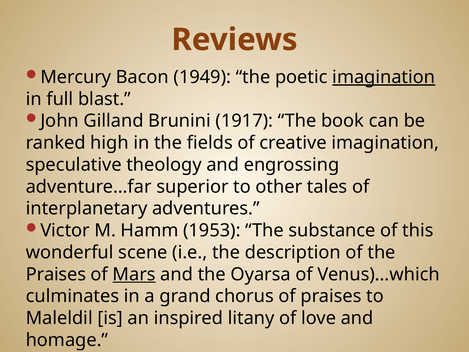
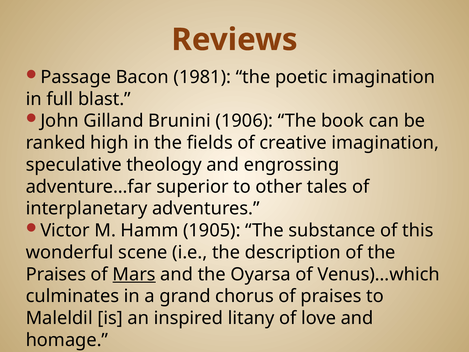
Mercury: Mercury -> Passage
1949: 1949 -> 1981
imagination at (384, 77) underline: present -> none
1917: 1917 -> 1906
1953: 1953 -> 1905
